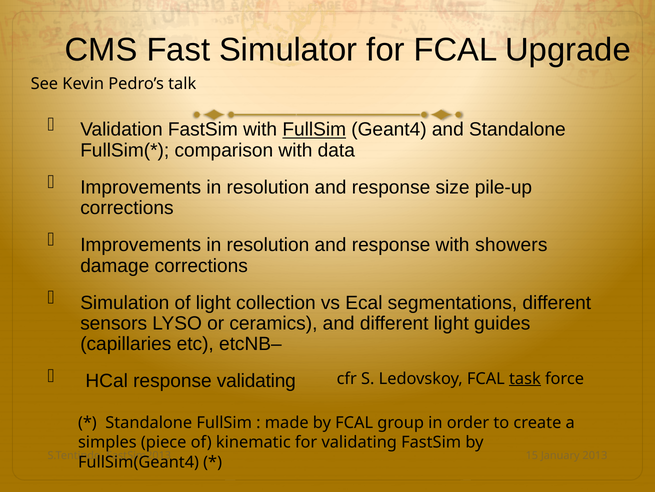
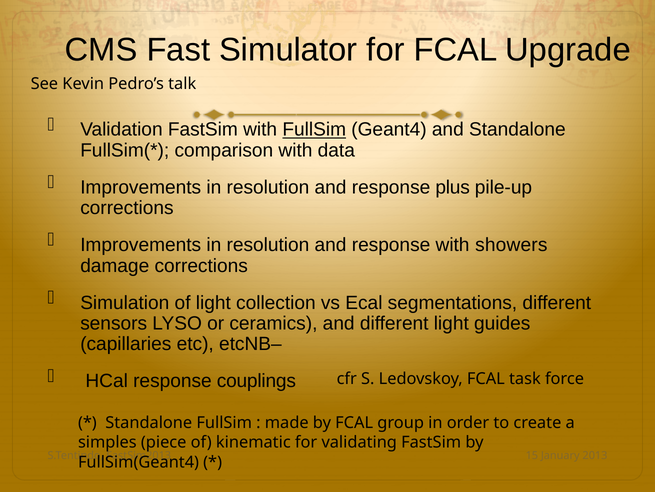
size: size -> plus
response validating: validating -> couplings
task underline: present -> none
